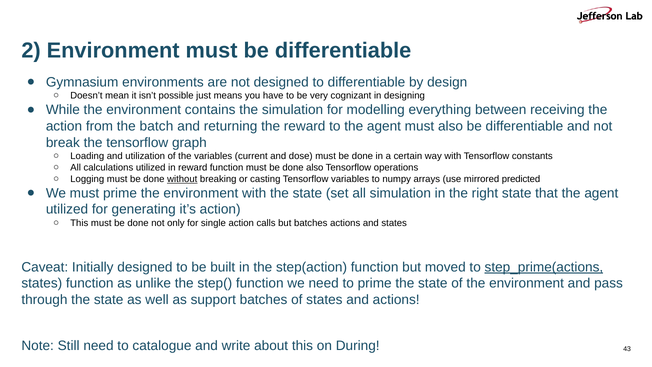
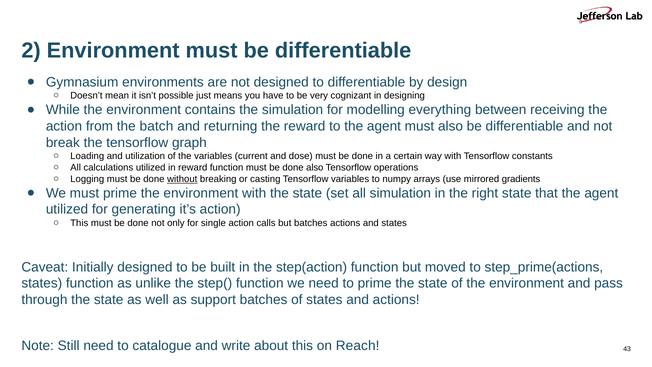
predicted: predicted -> gradients
step_prime(actions underline: present -> none
During: During -> Reach
